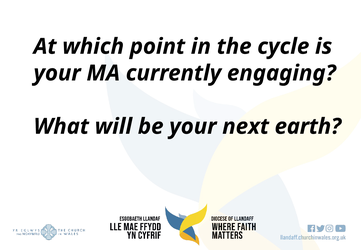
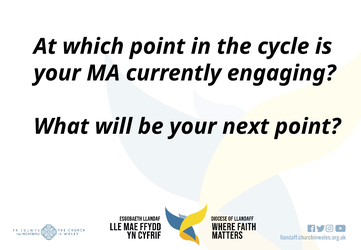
next earth: earth -> point
